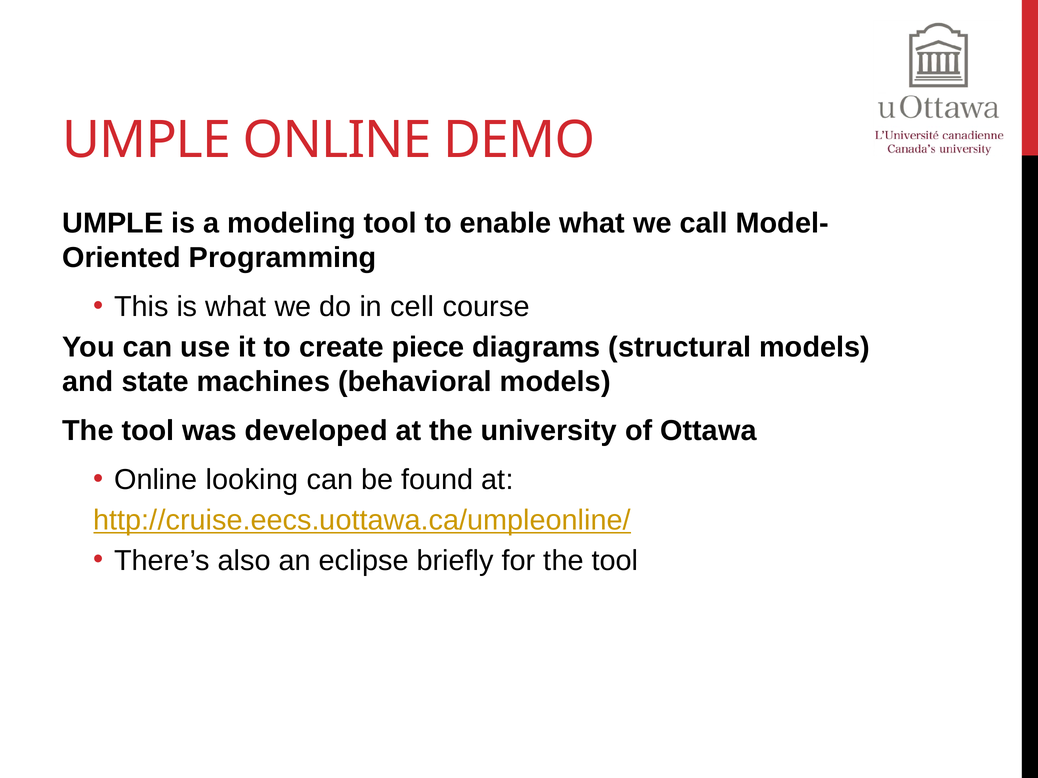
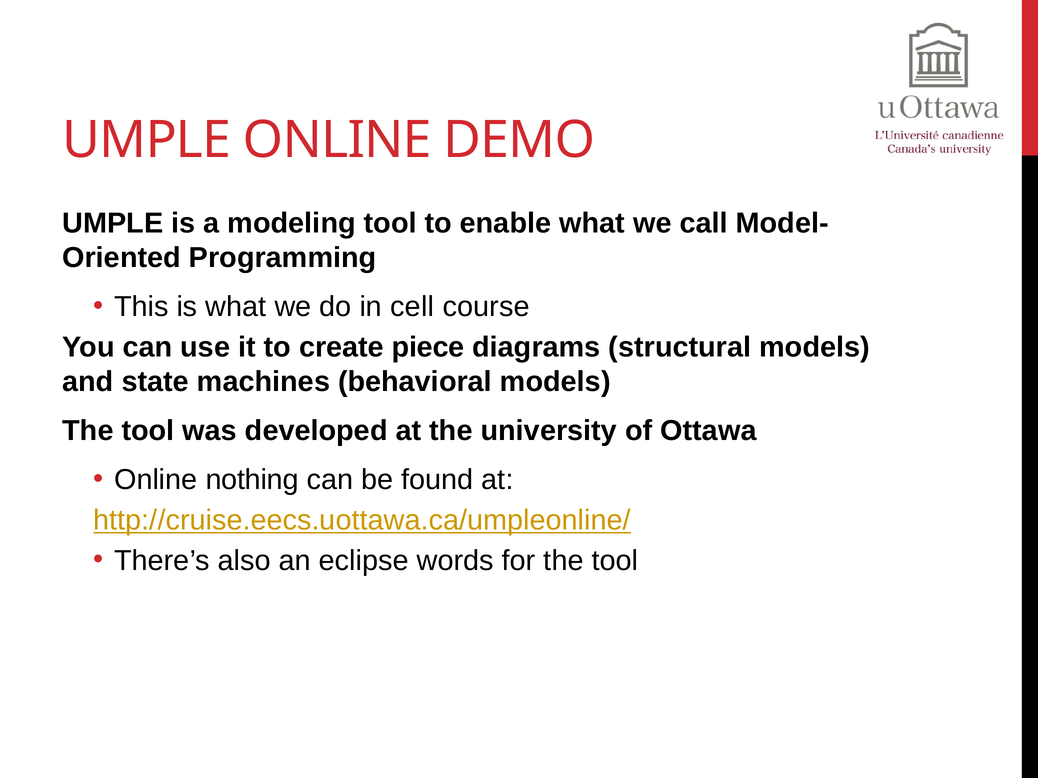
looking: looking -> nothing
briefly: briefly -> words
